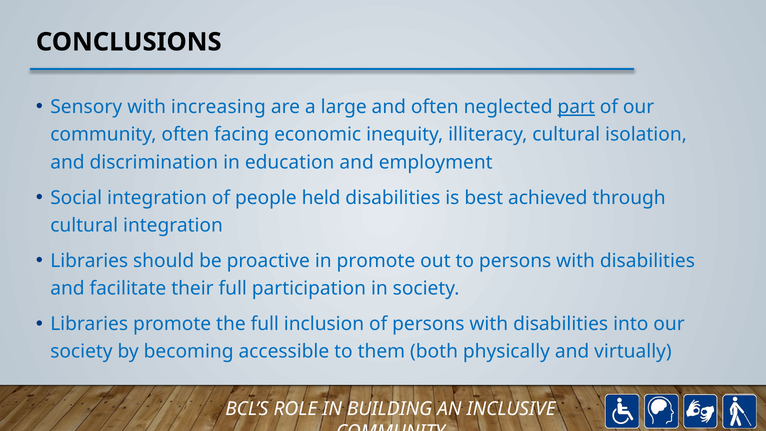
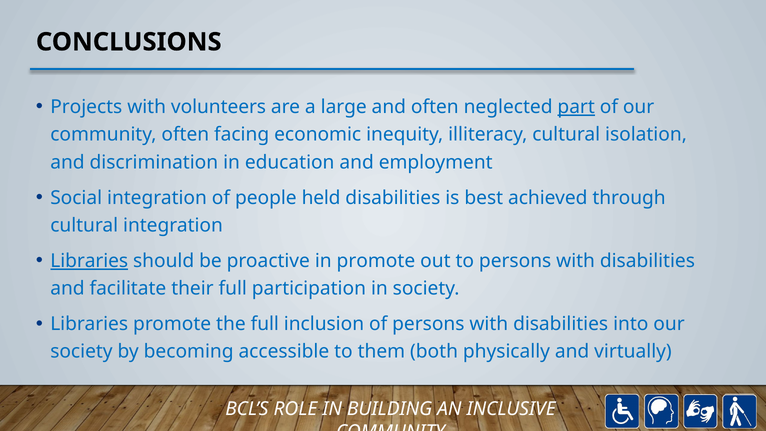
Sensory: Sensory -> Projects
increasing: increasing -> volunteers
Libraries at (89, 261) underline: none -> present
